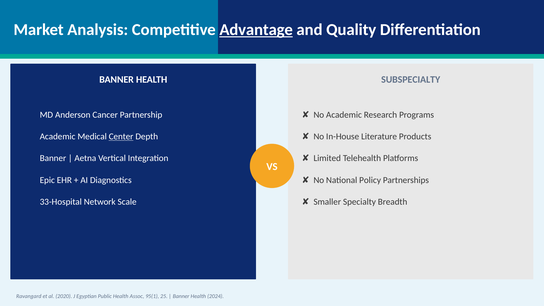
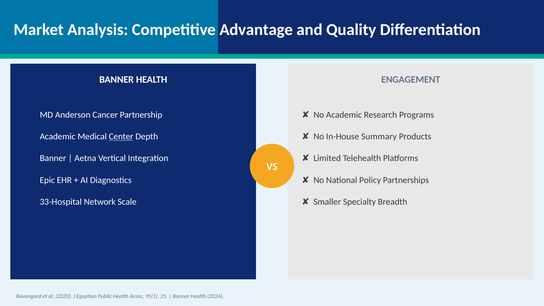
Advantage underline: present -> none
SUBSPECIALTY: SUBSPECIALTY -> ENGAGEMENT
Literature: Literature -> Summary
